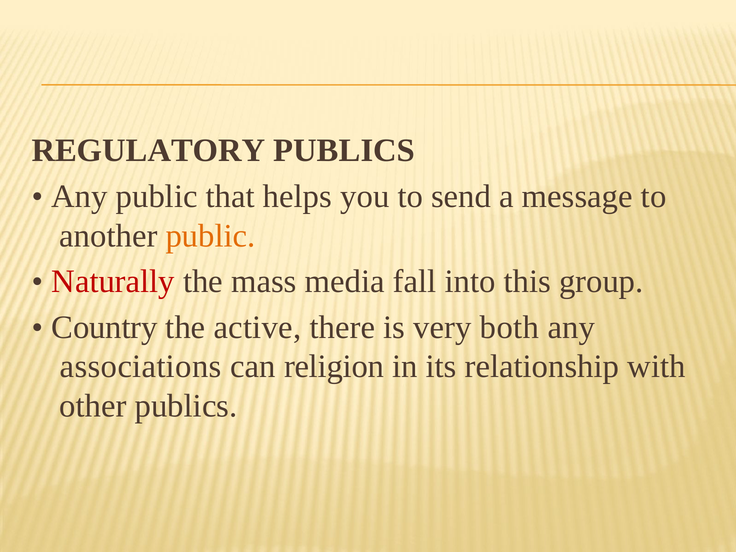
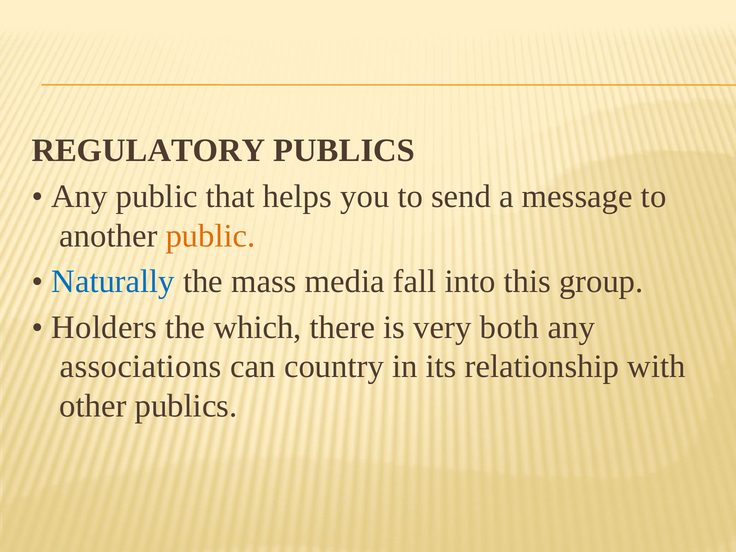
Naturally colour: red -> blue
Country: Country -> Holders
active: active -> which
religion: religion -> country
